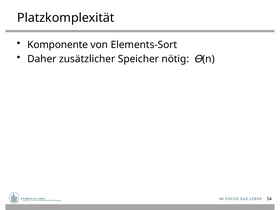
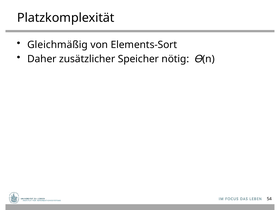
Komponente: Komponente -> Gleichmäßig
